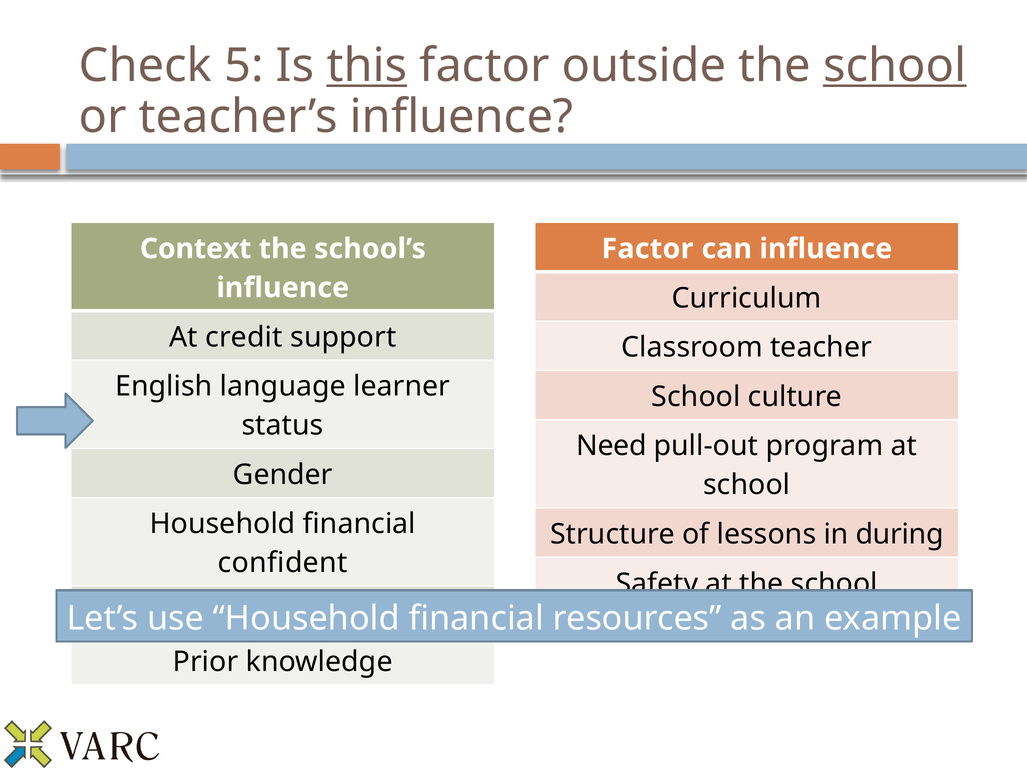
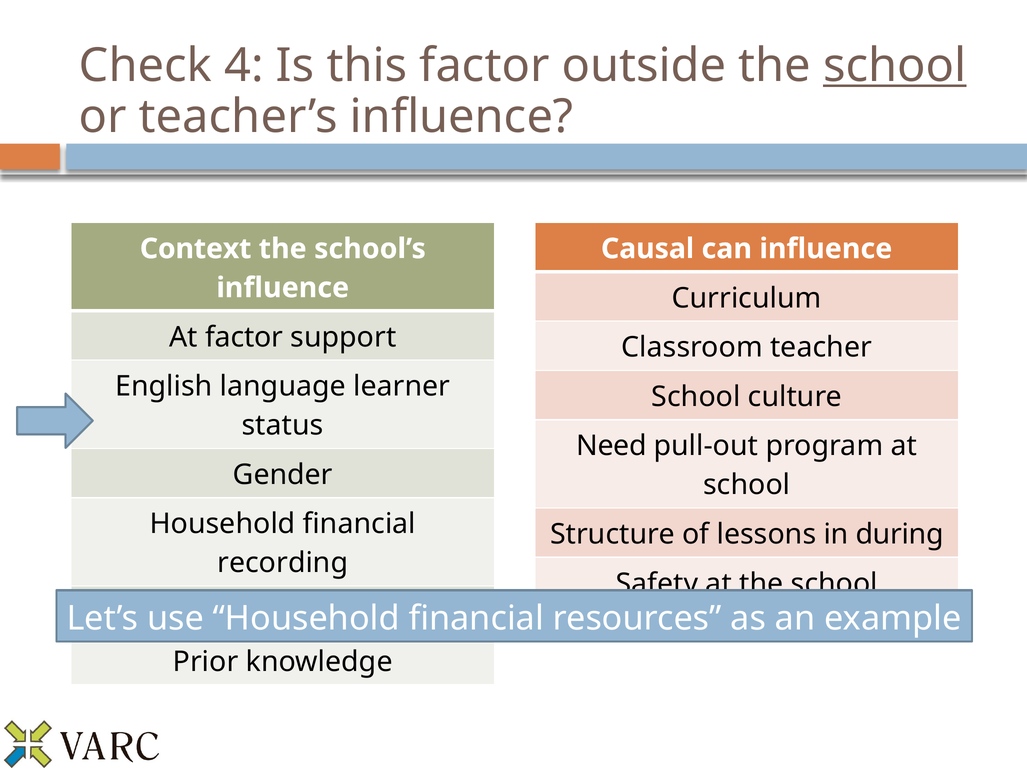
5: 5 -> 4
this underline: present -> none
Factor at (647, 249): Factor -> Causal
At credit: credit -> factor
confident: confident -> recording
